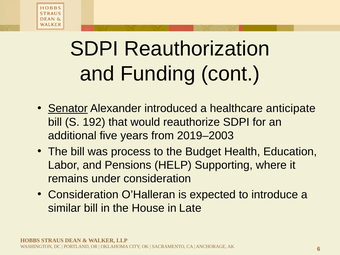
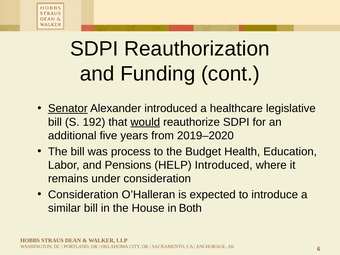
anticipate: anticipate -> legislative
would underline: none -> present
2019–2003: 2019–2003 -> 2019–2020
HELP Supporting: Supporting -> Introduced
Late: Late -> Both
